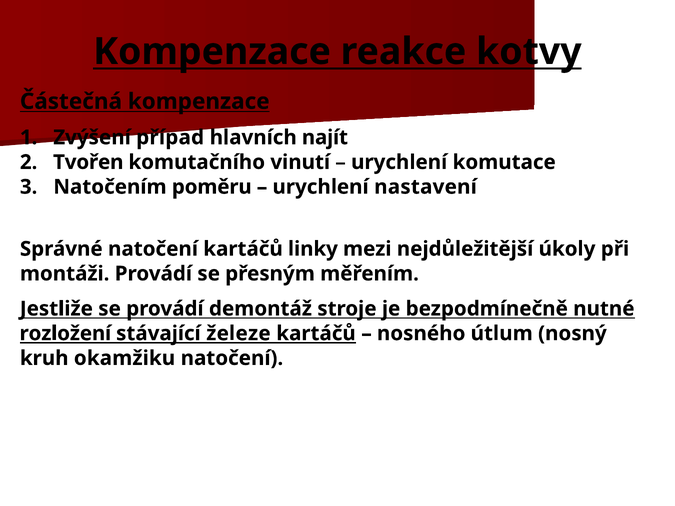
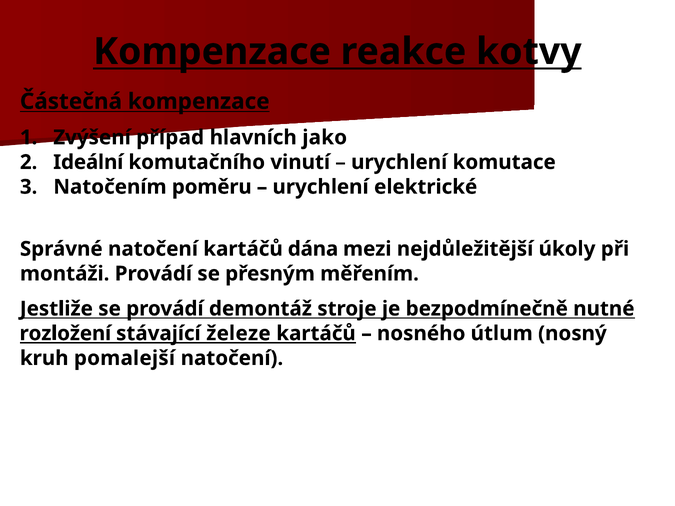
najít: najít -> jako
Tvořen: Tvořen -> Ideální
nastavení: nastavení -> elektrické
linky: linky -> dána
okamžiku: okamžiku -> pomalejší
